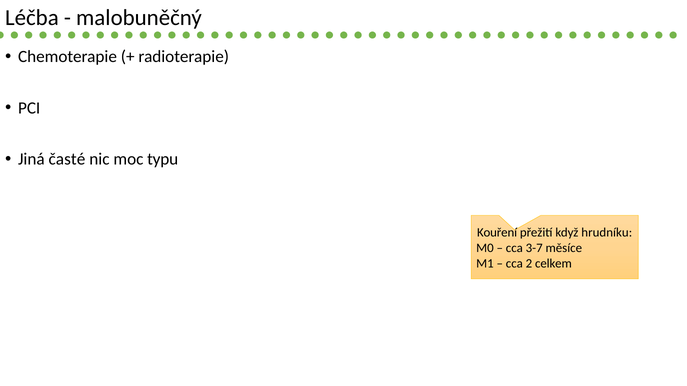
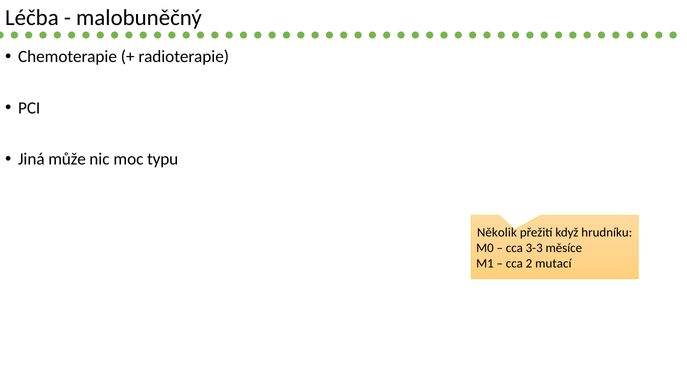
časté: časté -> může
Kouření: Kouření -> Několik
3-7: 3-7 -> 3-3
celkem: celkem -> mutací
